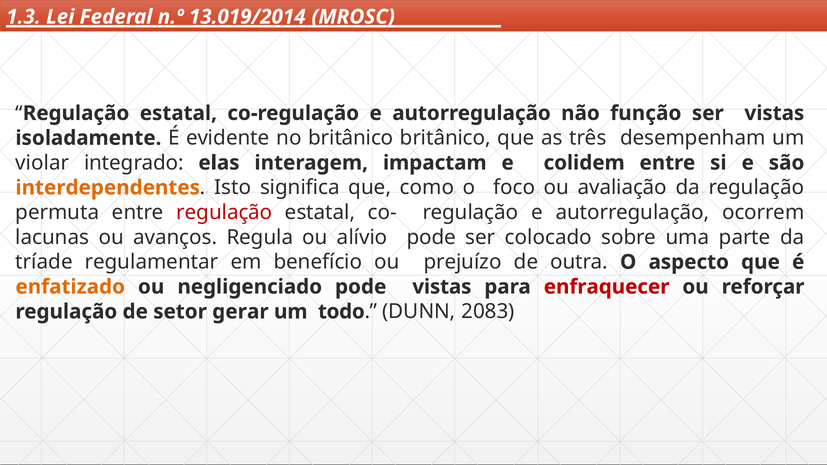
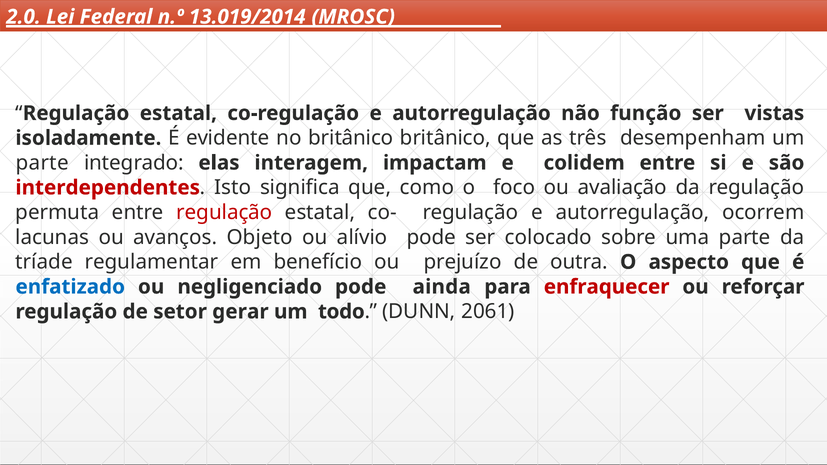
1.3: 1.3 -> 2.0
violar at (42, 163): violar -> parte
interdependentes colour: orange -> red
Regula: Regula -> Objeto
enfatizado colour: orange -> blue
pode vistas: vistas -> ainda
2083: 2083 -> 2061
